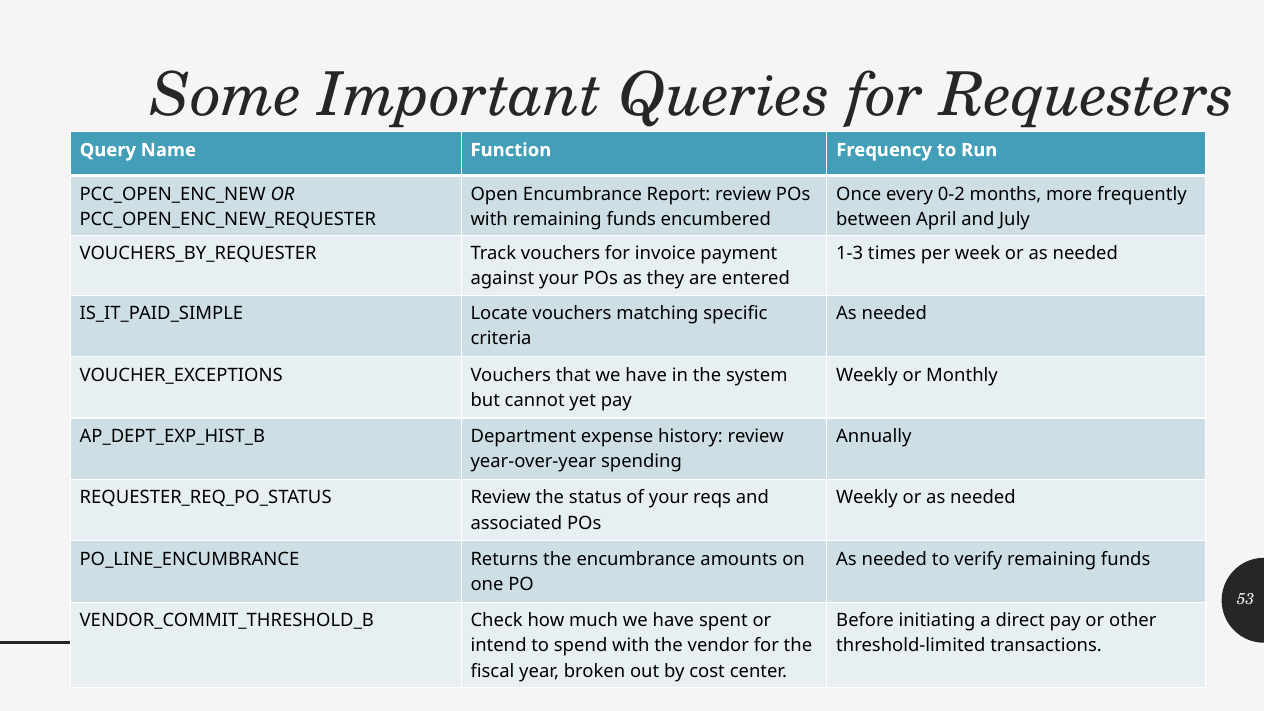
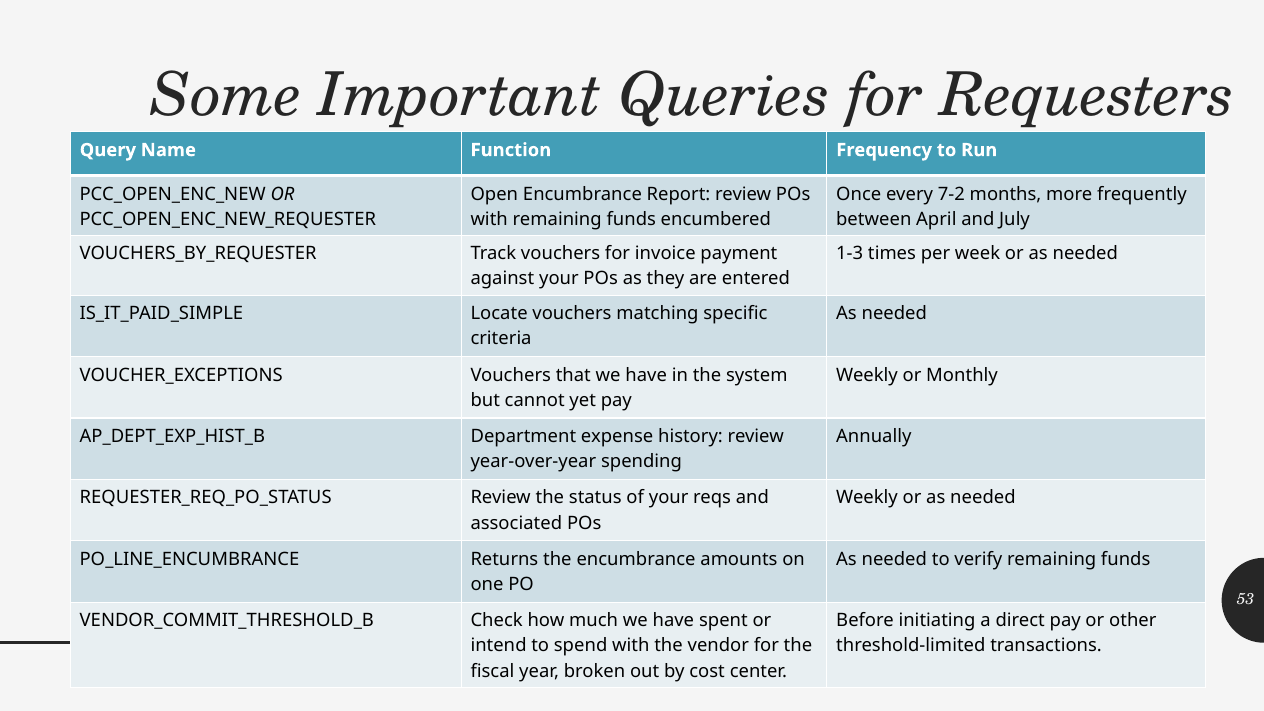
0-2: 0-2 -> 7-2
